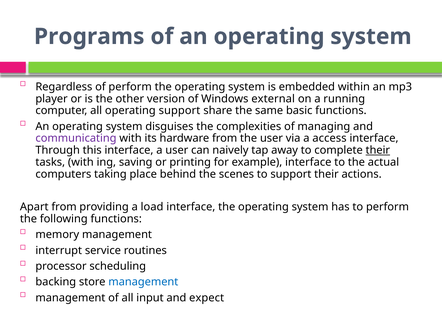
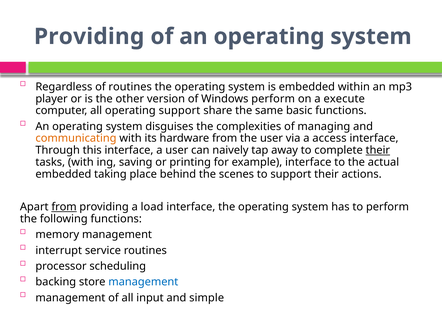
Programs at (89, 37): Programs -> Providing
of perform: perform -> routines
Windows external: external -> perform
running: running -> execute
communicating colour: purple -> orange
computers at (63, 174): computers -> embedded
from at (64, 207) underline: none -> present
expect: expect -> simple
